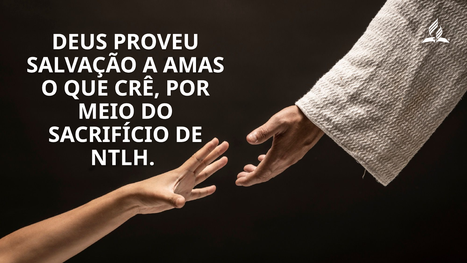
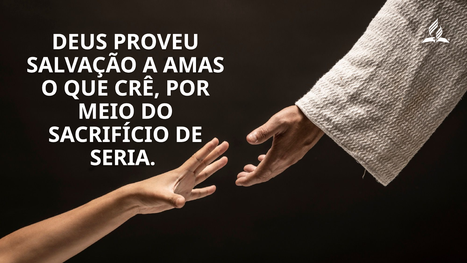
NTLH: NTLH -> SERIA
